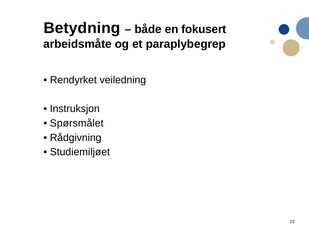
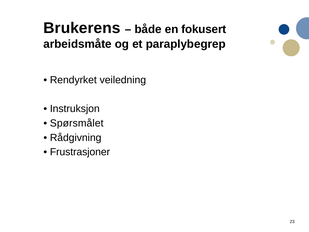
Betydning: Betydning -> Brukerens
Studiemiljøet: Studiemiljøet -> Frustrasjoner
